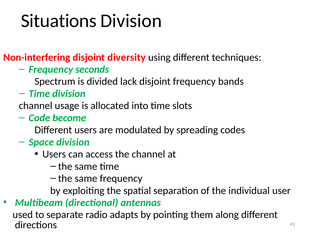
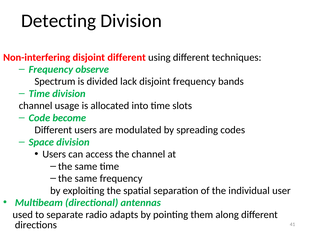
Situations: Situations -> Detecting
disjoint diversity: diversity -> different
seconds: seconds -> observe
